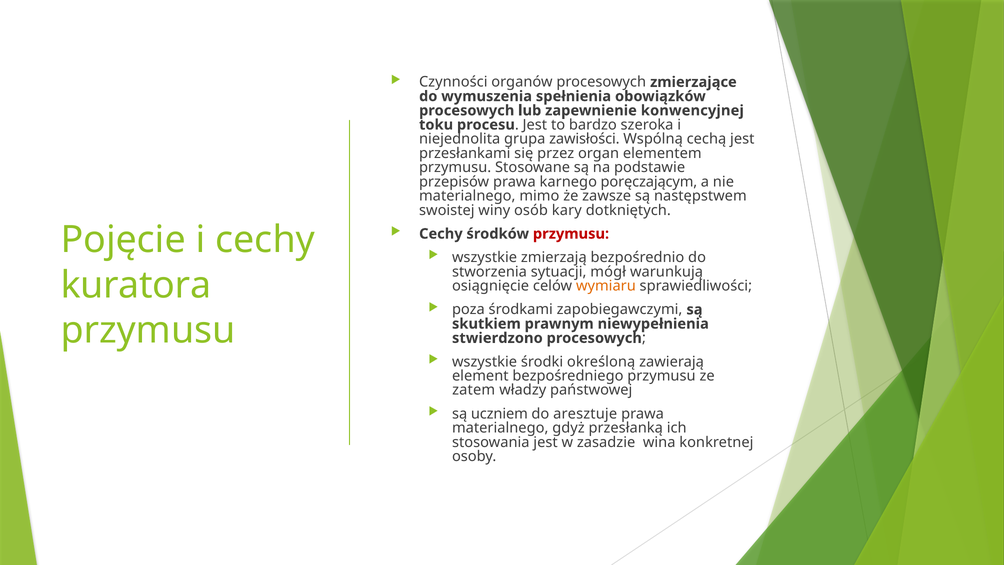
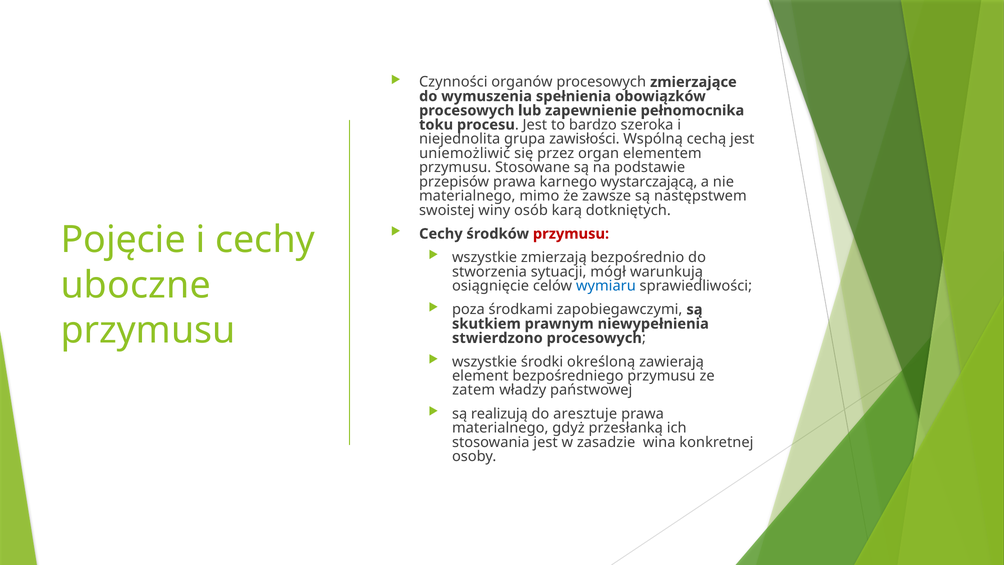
konwencyjnej: konwencyjnej -> pełnomocnika
przesłankami: przesłankami -> uniemożliwić
poręczającym: poręczającym -> wystarczającą
kary: kary -> karą
kuratora: kuratora -> uboczne
wymiaru colour: orange -> blue
uczniem: uczniem -> realizują
